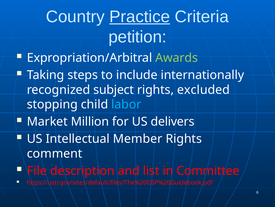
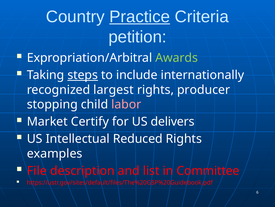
steps underline: none -> present
subject: subject -> largest
excluded: excluded -> producer
labor colour: light blue -> pink
Million: Million -> Certify
Member: Member -> Reduced
comment: comment -> examples
